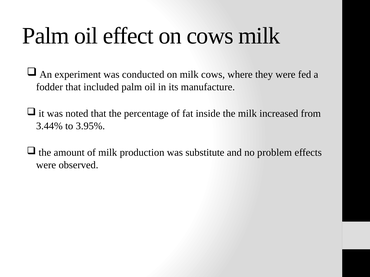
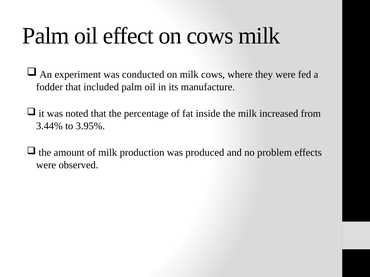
substitute: substitute -> produced
